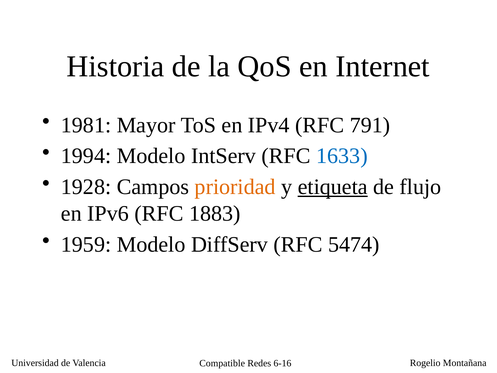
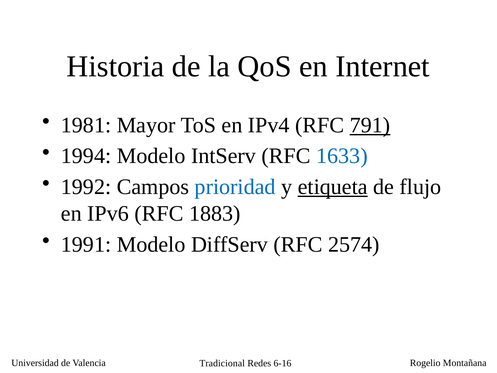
791 underline: none -> present
1928: 1928 -> 1992
prioridad colour: orange -> blue
1959: 1959 -> 1991
5474: 5474 -> 2574
Compatible: Compatible -> Tradicional
